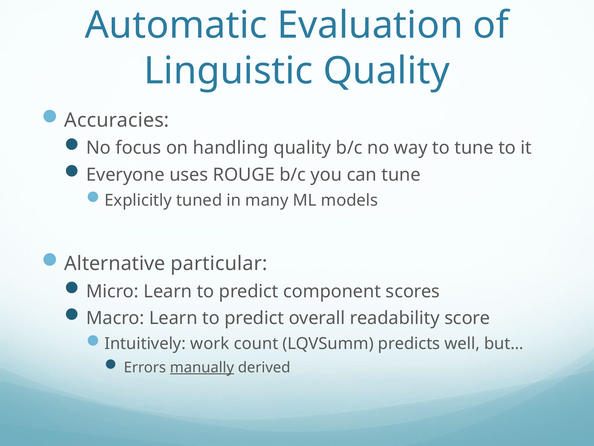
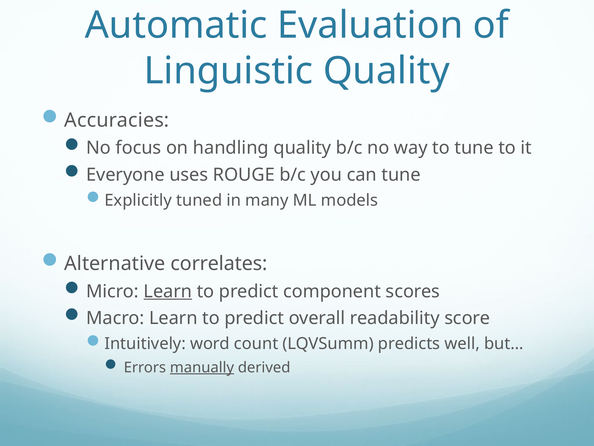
particular: particular -> correlates
Learn at (168, 291) underline: none -> present
work: work -> word
